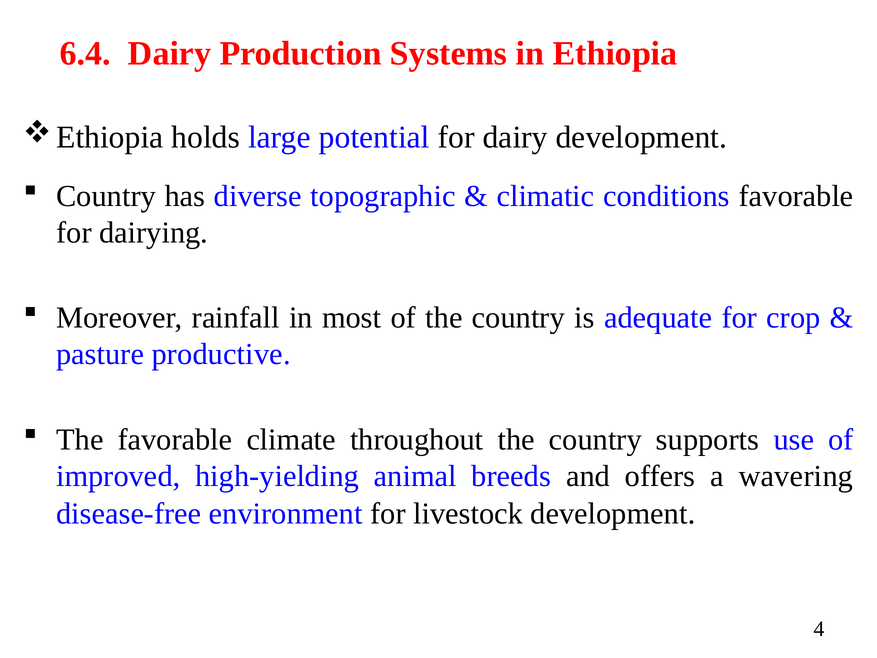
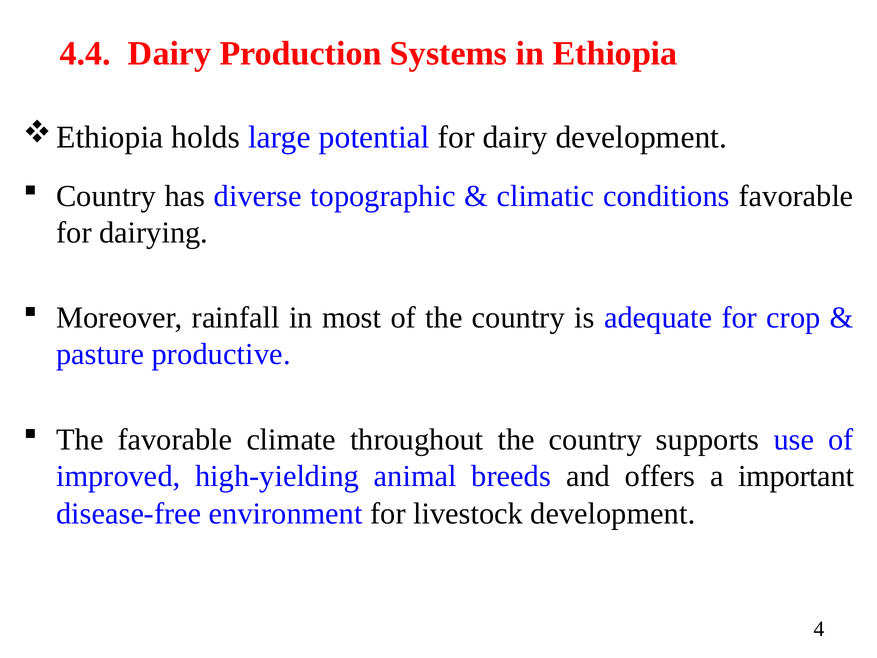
6.4: 6.4 -> 4.4
wavering: wavering -> important
